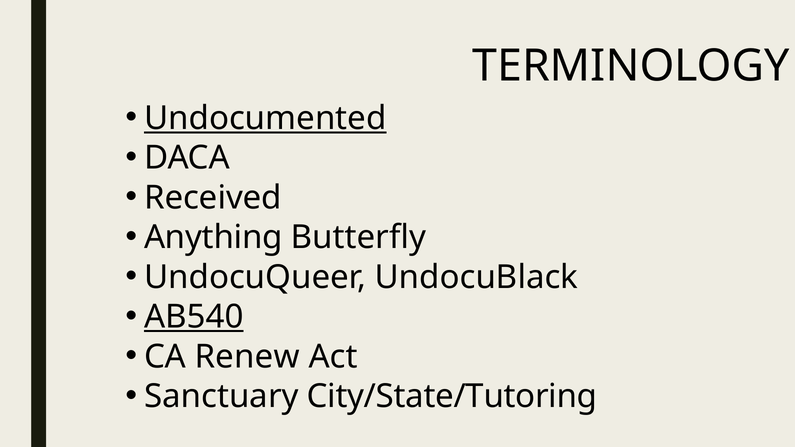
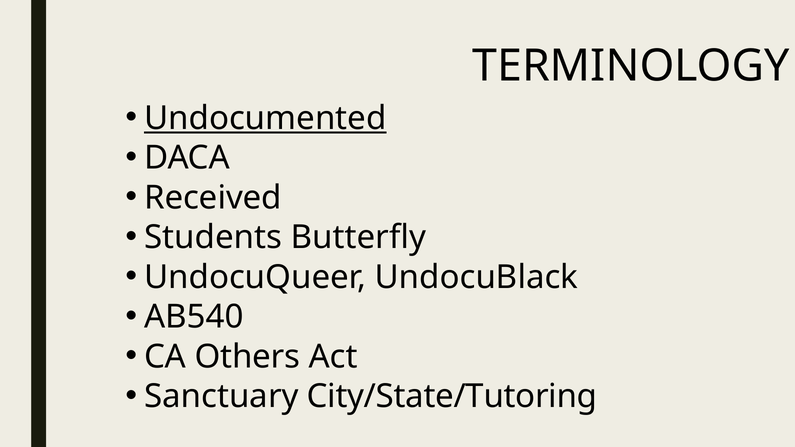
Anything: Anything -> Students
AB540 underline: present -> none
Renew: Renew -> Others
